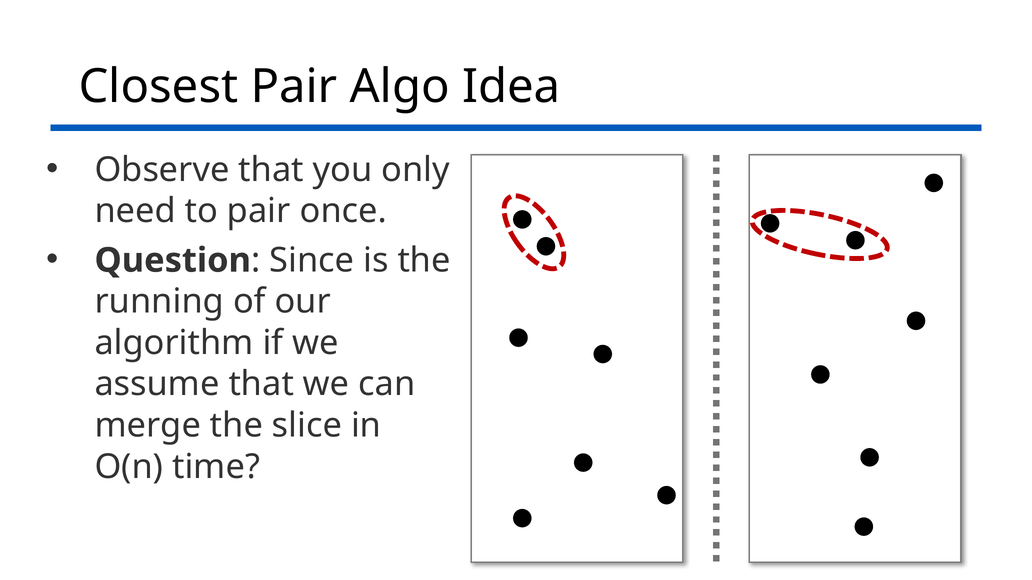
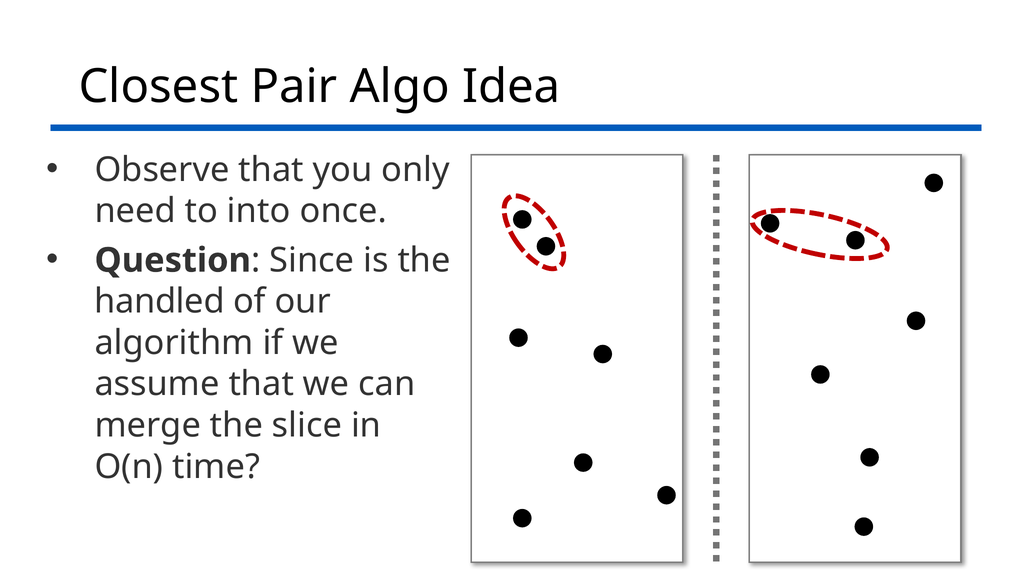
to pair: pair -> into
running: running -> handled
